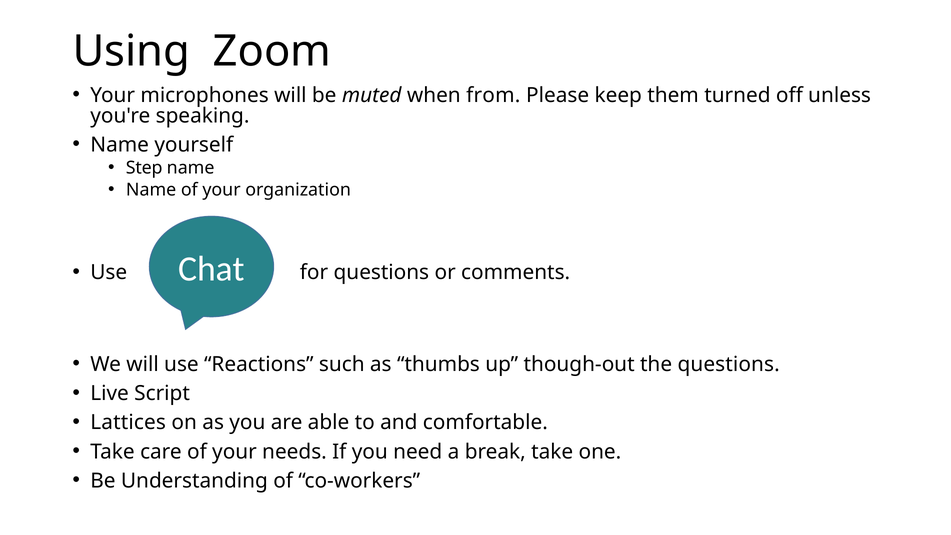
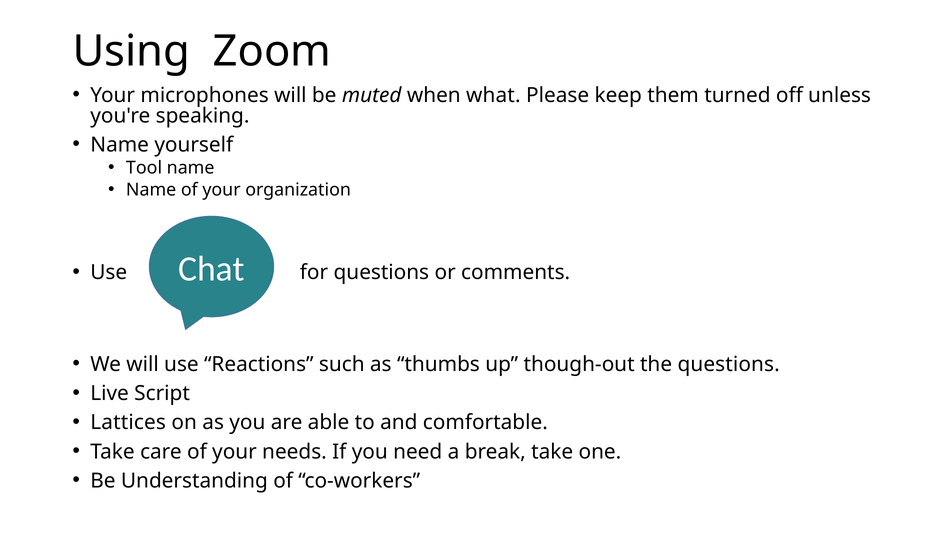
from: from -> what
Step: Step -> Tool
